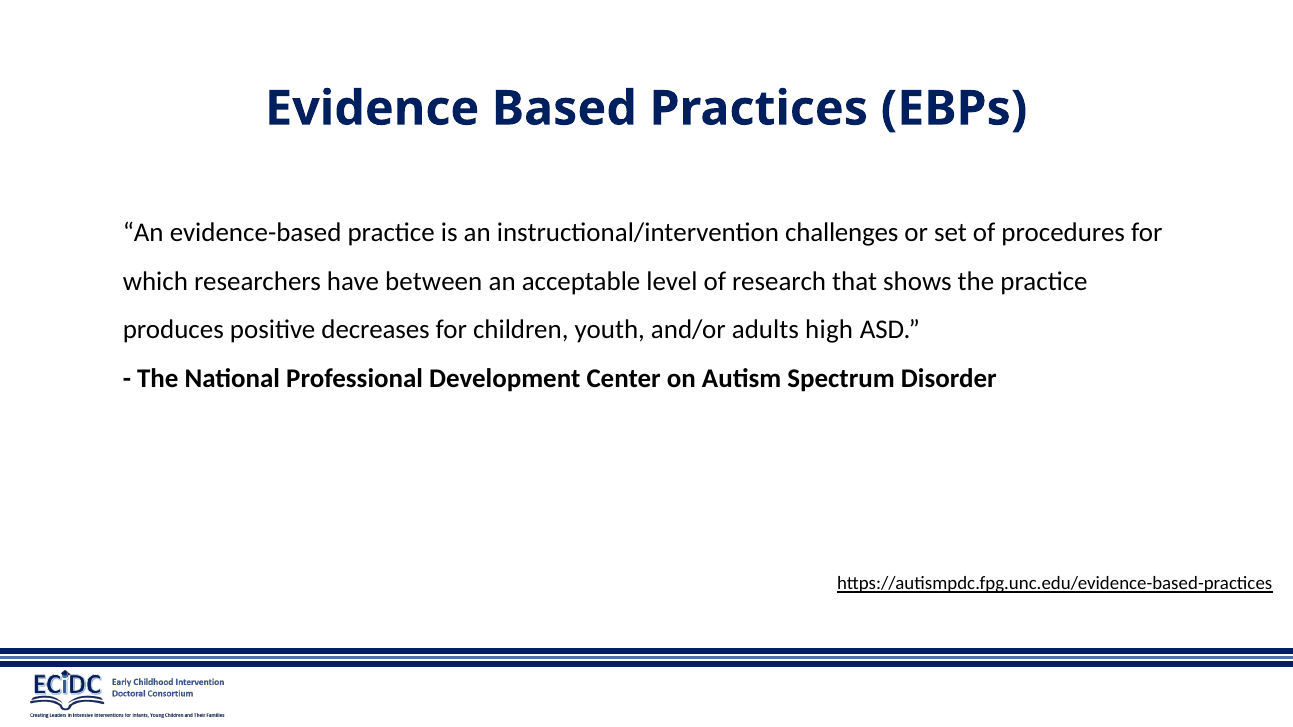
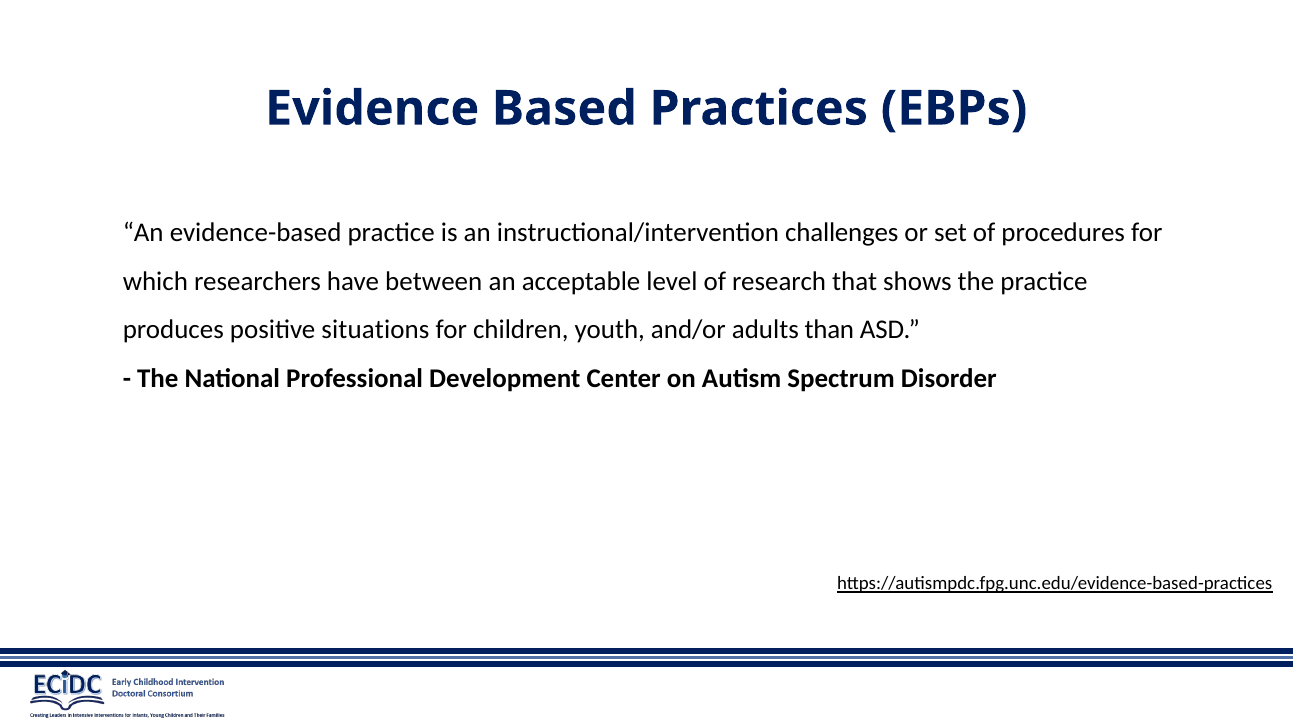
decreases: decreases -> situations
high: high -> than
